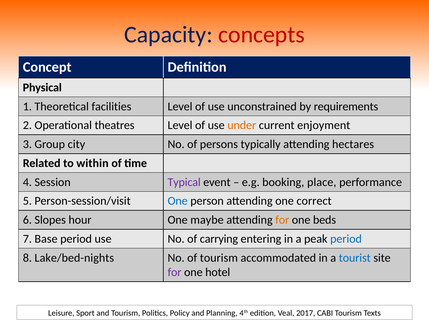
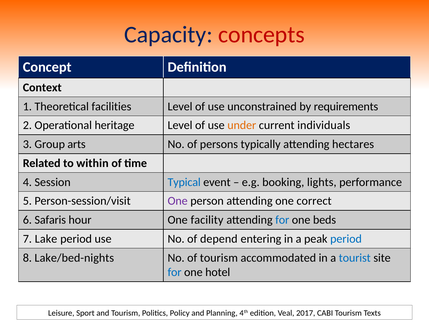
Physical: Physical -> Context
theatres: theatres -> heritage
enjoyment: enjoyment -> individuals
city: city -> arts
Typical colour: purple -> blue
place: place -> lights
One at (178, 201) colour: blue -> purple
Slopes: Slopes -> Safaris
maybe: maybe -> facility
for at (282, 220) colour: orange -> blue
Base: Base -> Lake
carrying: carrying -> depend
for at (175, 272) colour: purple -> blue
